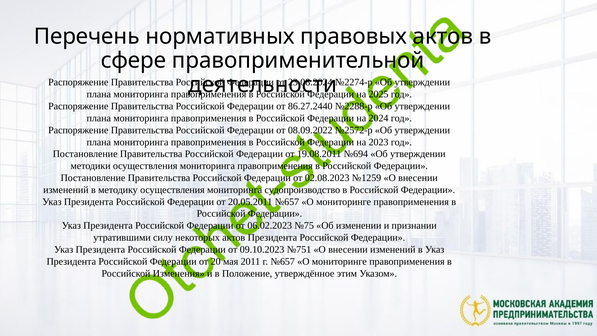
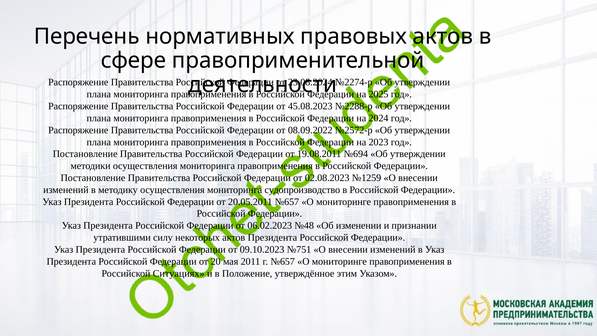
86.27.2440: 86.27.2440 -> 45.08.2023
№75: №75 -> №48
Изменения: Изменения -> Ситуациях
